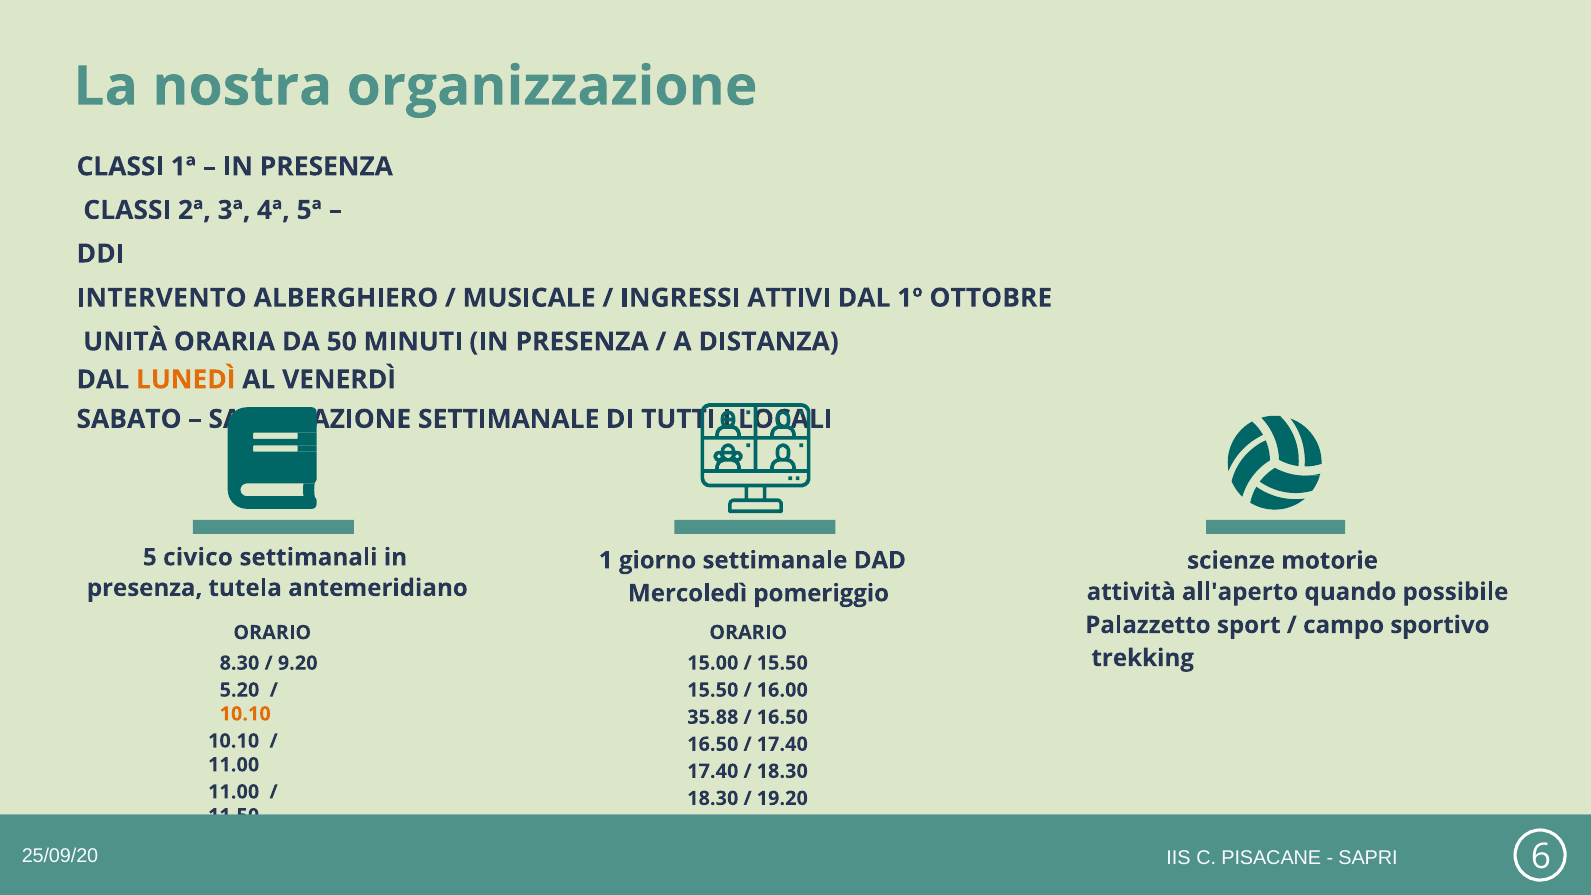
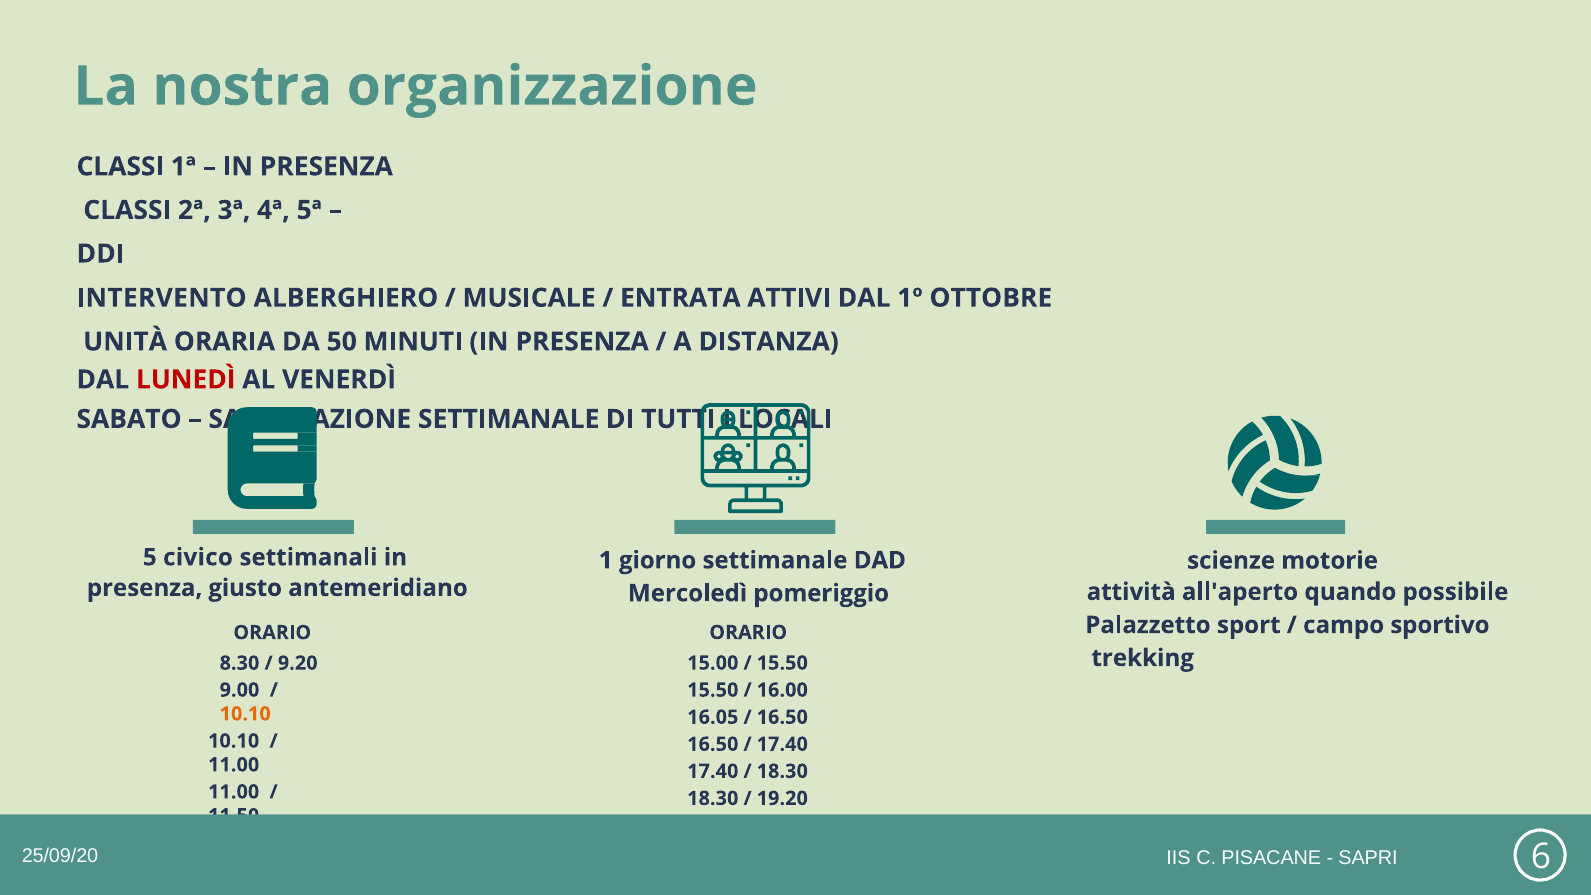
INGRESSI: INGRESSI -> ENTRATA
LUNEDÌ colour: orange -> red
tutela: tutela -> giusto
5.20: 5.20 -> 9.00
35.88: 35.88 -> 16.05
